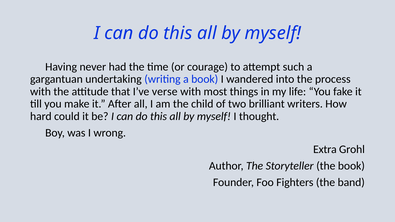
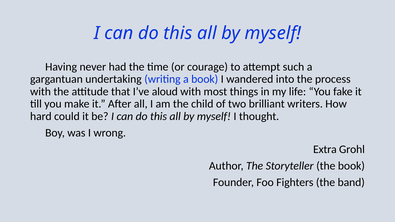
verse: verse -> aloud
